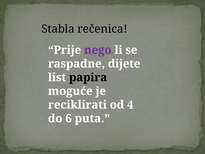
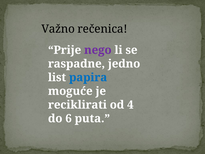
Stabla: Stabla -> Važno
dijete: dijete -> jedno
papira colour: black -> blue
